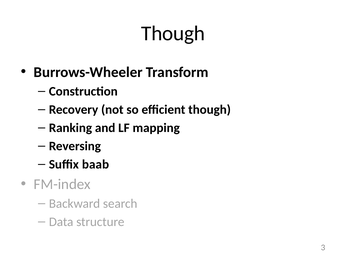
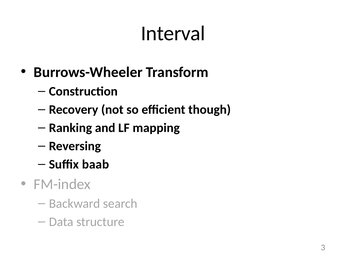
Though at (173, 33): Though -> Interval
